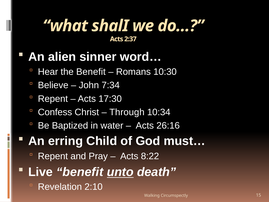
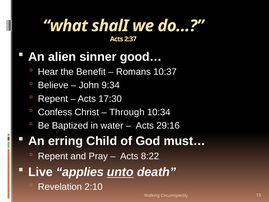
word…: word… -> good…
10:30: 10:30 -> 10:37
7:34: 7:34 -> 9:34
26:16: 26:16 -> 29:16
Live benefit: benefit -> applies
